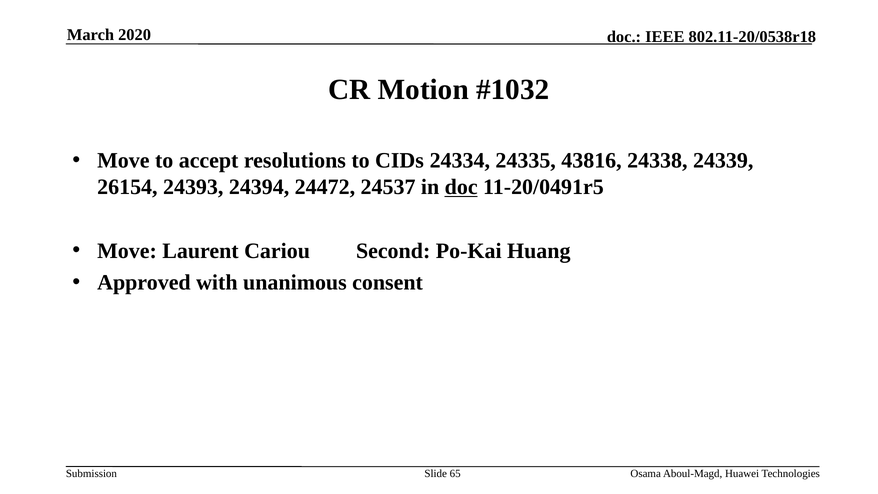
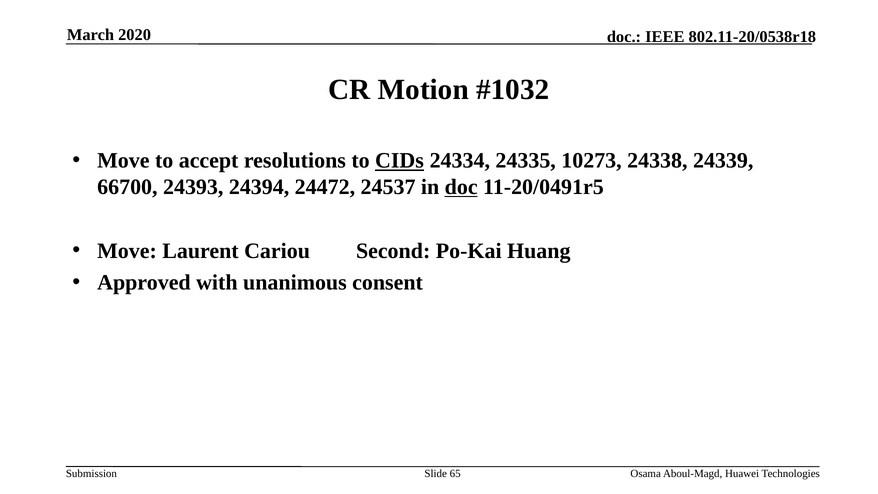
CIDs underline: none -> present
43816: 43816 -> 10273
26154: 26154 -> 66700
